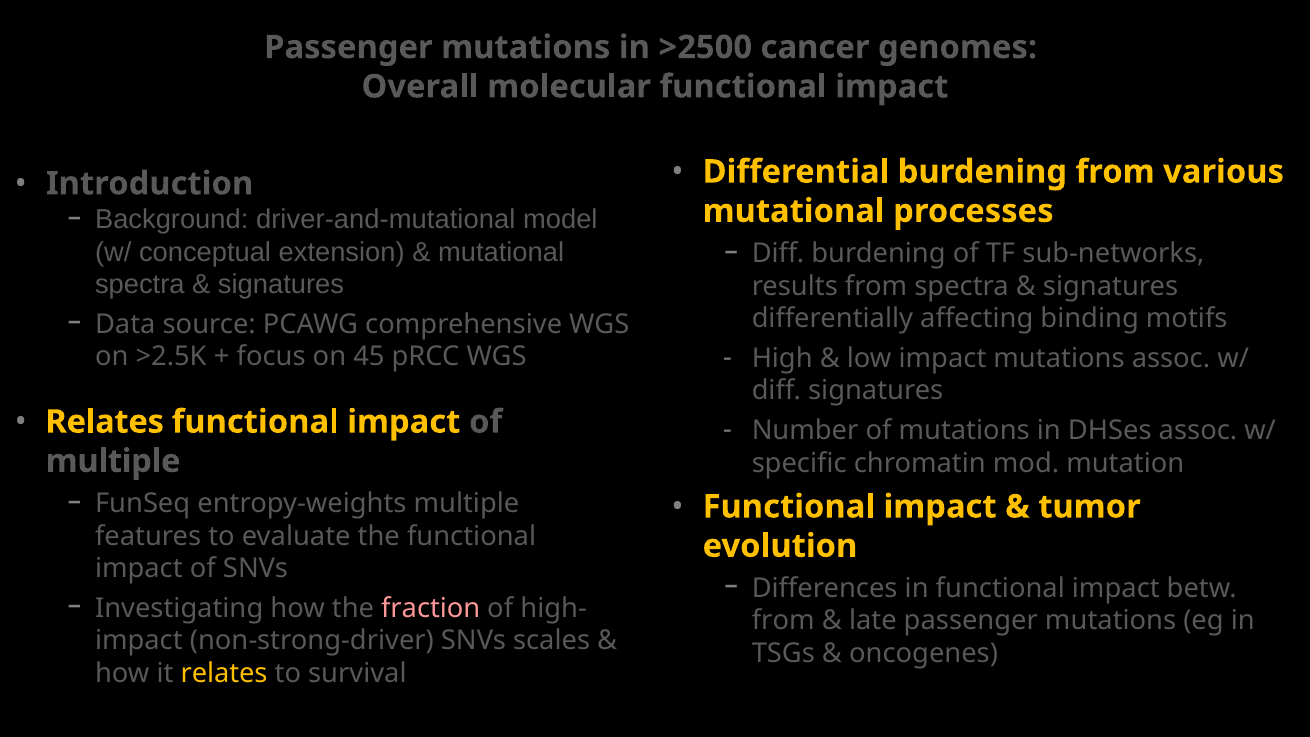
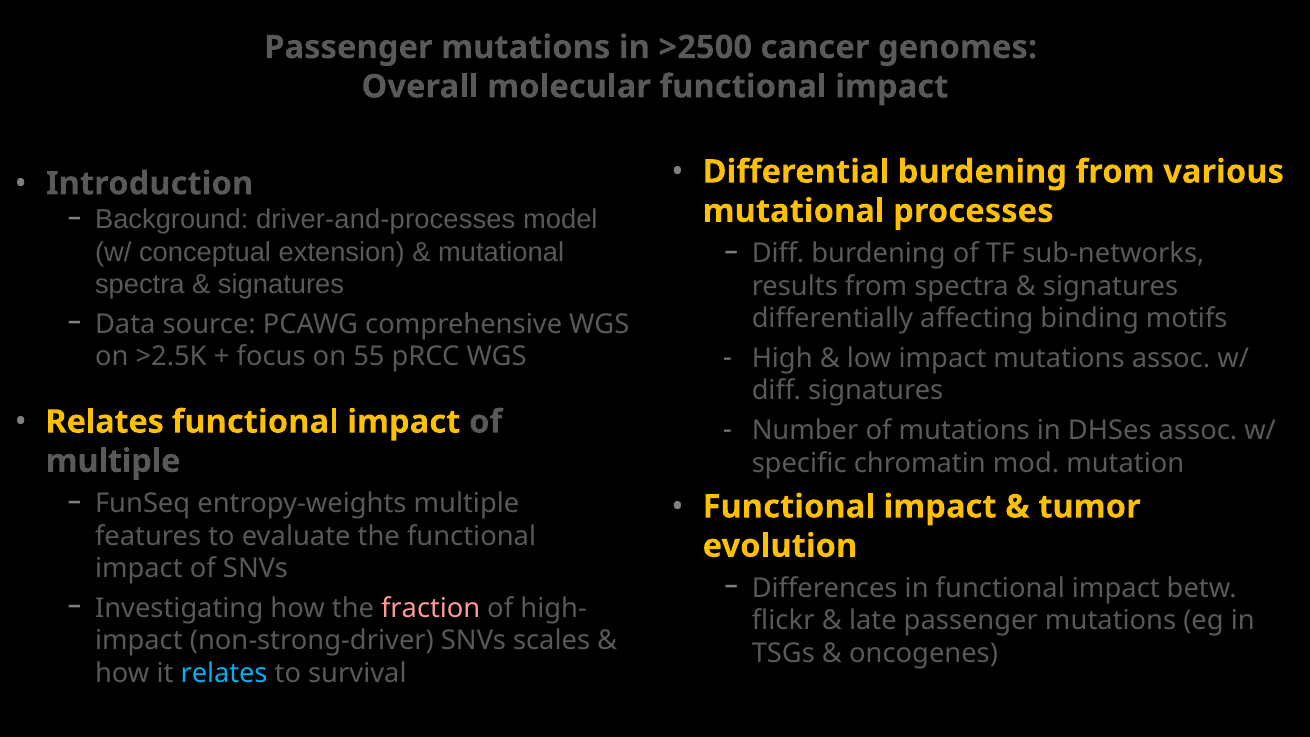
driver-and-mutational: driver-and-mutational -> driver-and-processes
45: 45 -> 55
from at (783, 621): from -> flickr
relates at (224, 674) colour: yellow -> light blue
